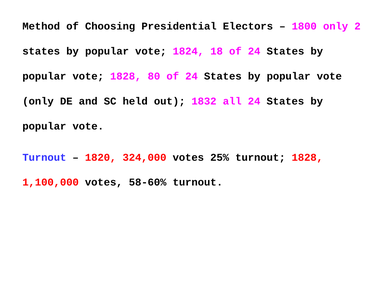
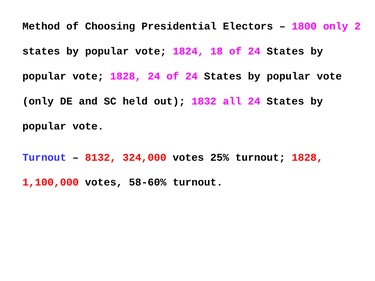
1828 80: 80 -> 24
1820: 1820 -> 8132
